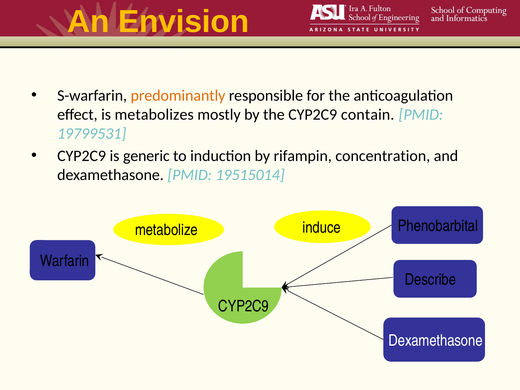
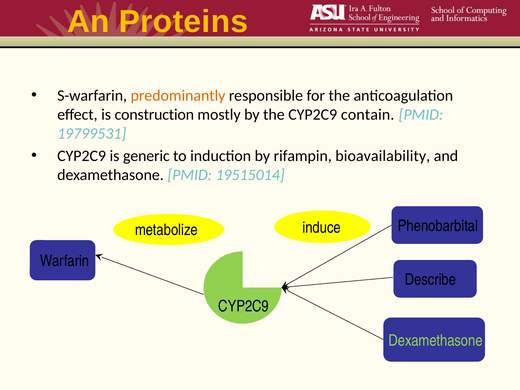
Envision: Envision -> Proteins
metabolizes: metabolizes -> construction
concentration: concentration -> bioavailability
Dexamethasone at (436, 341) colour: white -> light green
